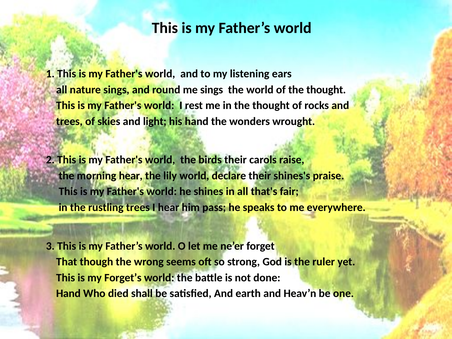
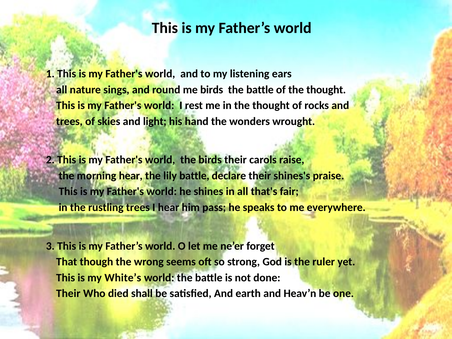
me sings: sings -> birds
world at (260, 90): world -> battle
lily world: world -> battle
Forget’s: Forget’s -> White’s
Hand at (68, 293): Hand -> Their
